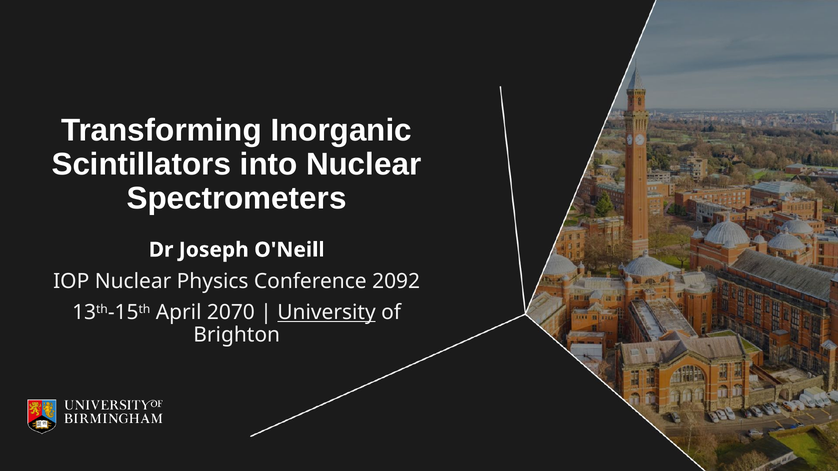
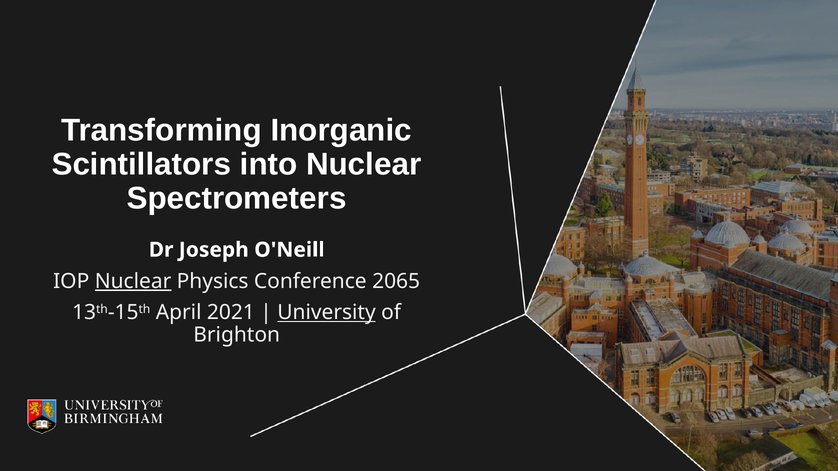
Nuclear at (133, 281) underline: none -> present
2092: 2092 -> 2065
2070: 2070 -> 2021
